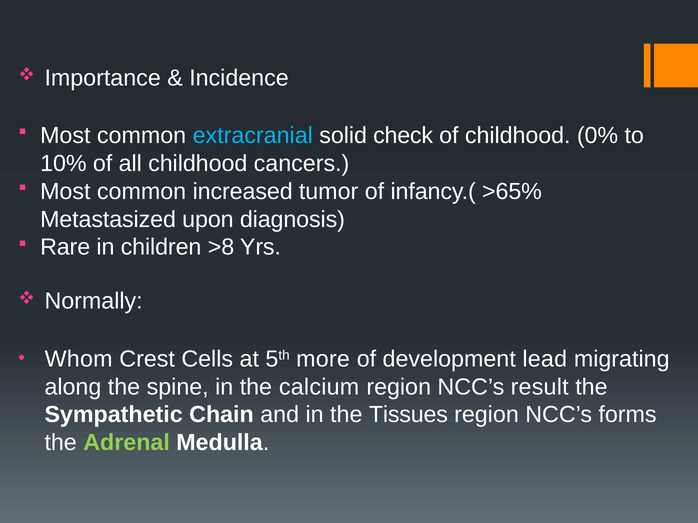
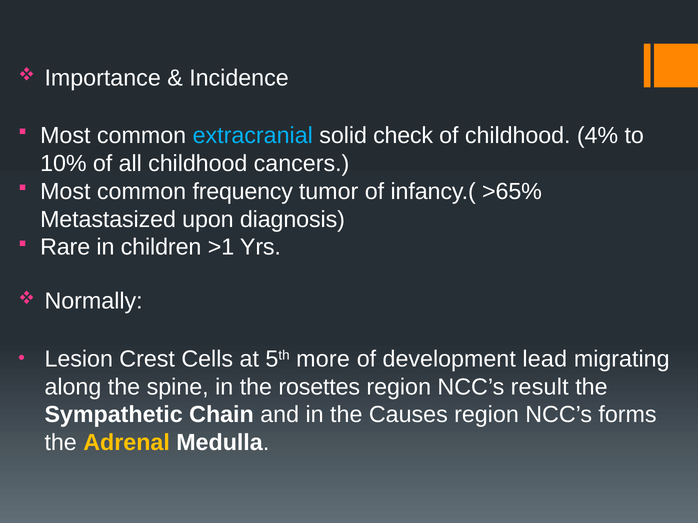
0%: 0% -> 4%
increased: increased -> frequency
>8: >8 -> >1
Whom: Whom -> Lesion
calcium: calcium -> rosettes
Tissues: Tissues -> Causes
Adrenal colour: light green -> yellow
